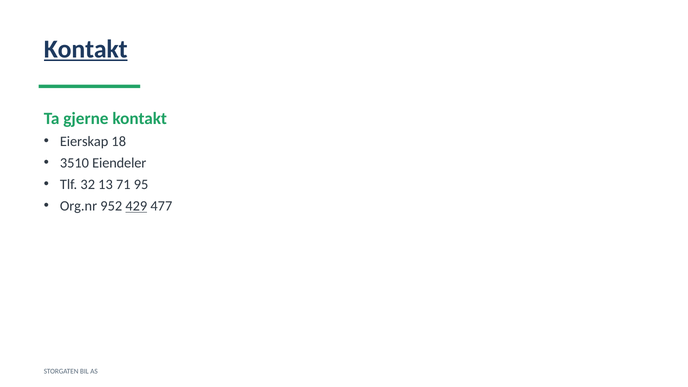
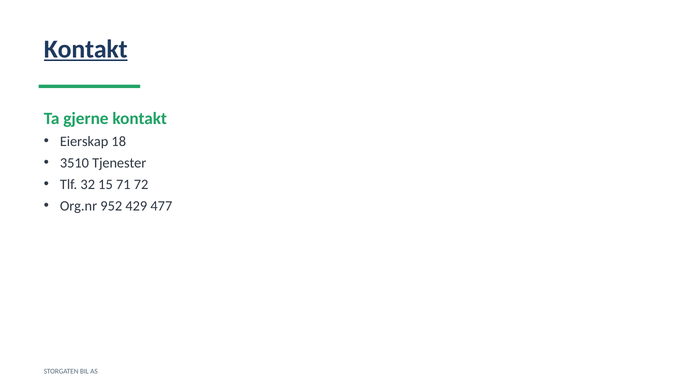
Eiendeler: Eiendeler -> Tjenester
13: 13 -> 15
95: 95 -> 72
429 underline: present -> none
